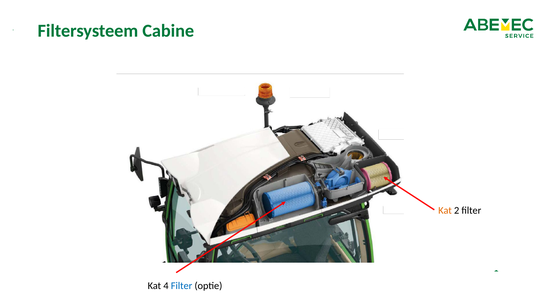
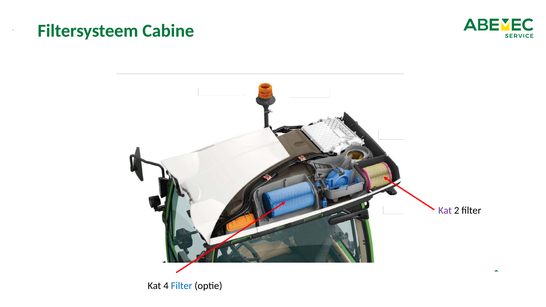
Kat at (445, 211) colour: orange -> purple
